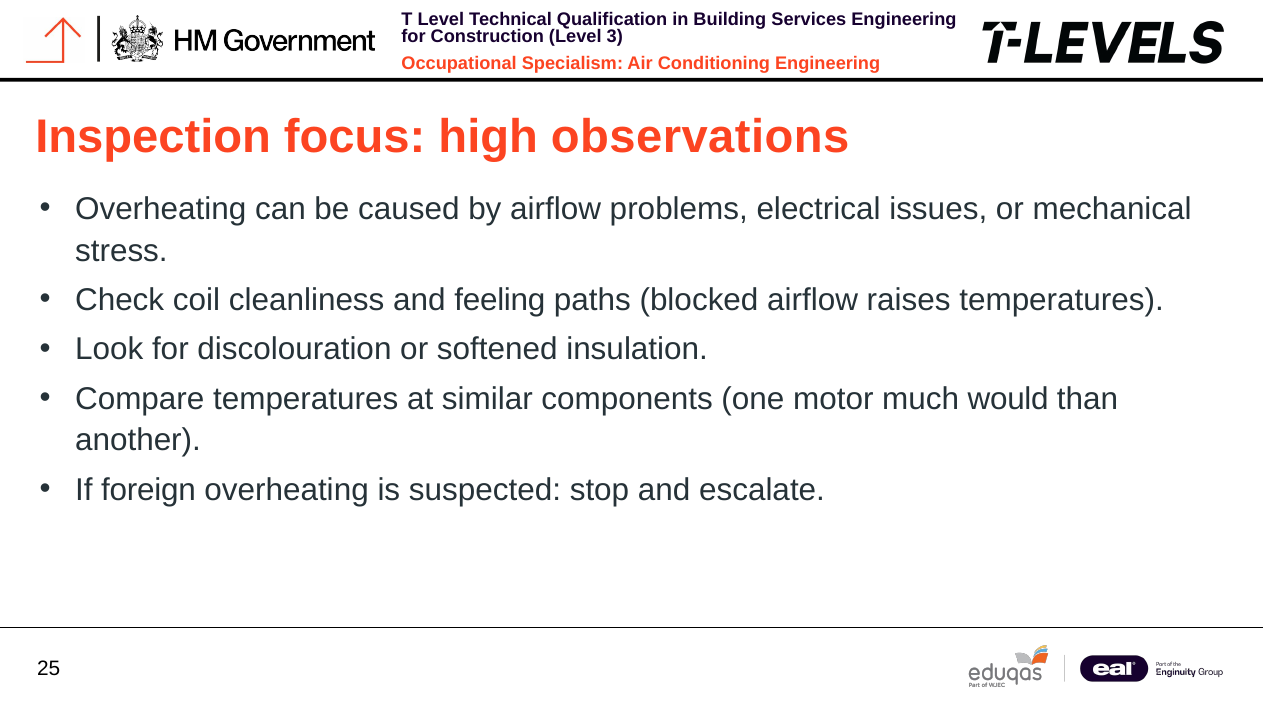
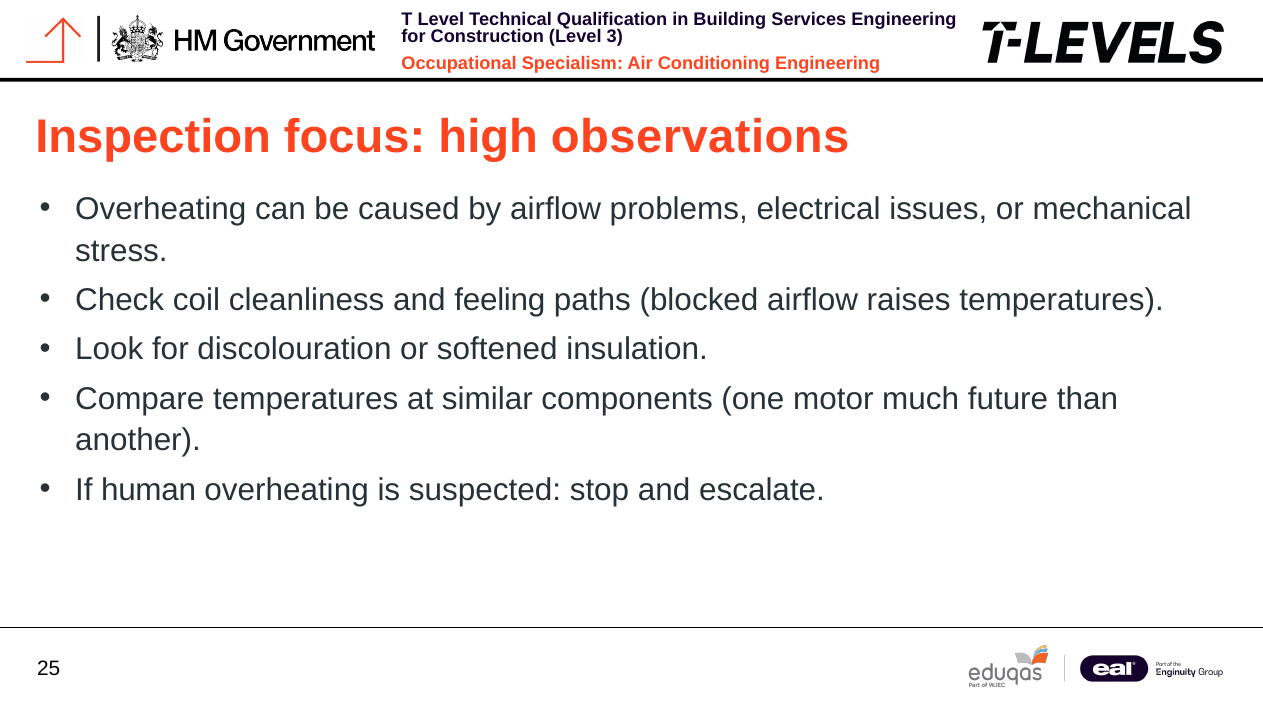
would: would -> future
foreign: foreign -> human
